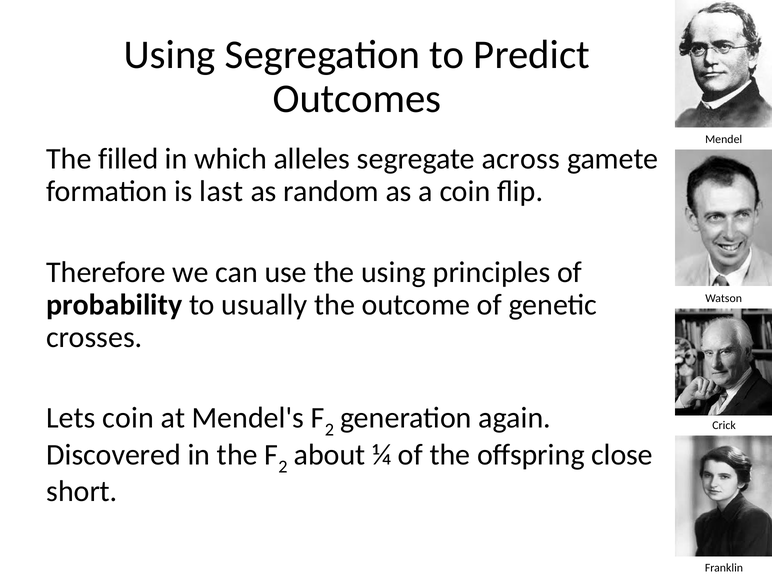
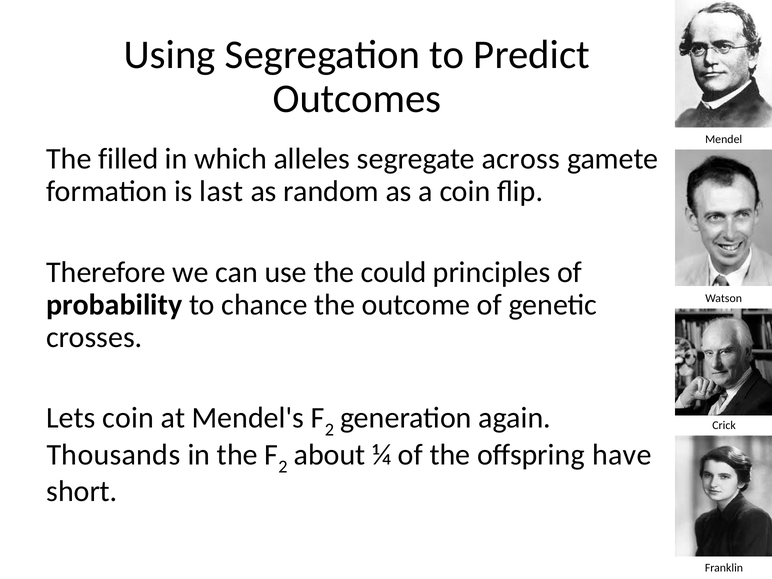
the using: using -> could
usually: usually -> chance
Discovered: Discovered -> Thousands
close: close -> have
